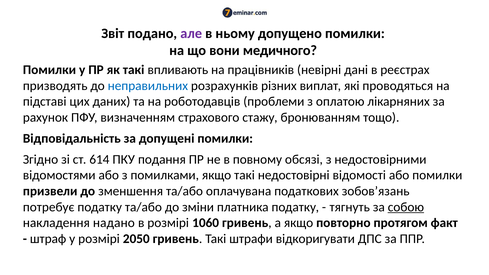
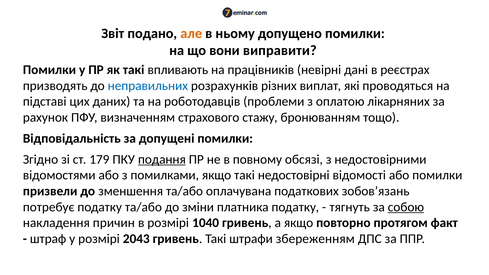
але colour: purple -> orange
медичного: медичного -> виправити
614: 614 -> 179
подання underline: none -> present
надано: надано -> причин
1060: 1060 -> 1040
2050: 2050 -> 2043
відкоригувати: відкоригувати -> збереженням
